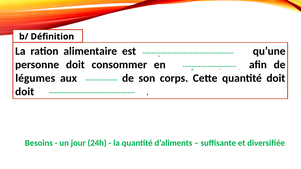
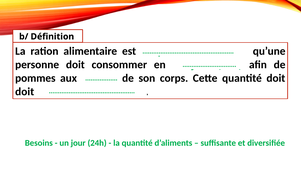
légumes: légumes -> pommes
